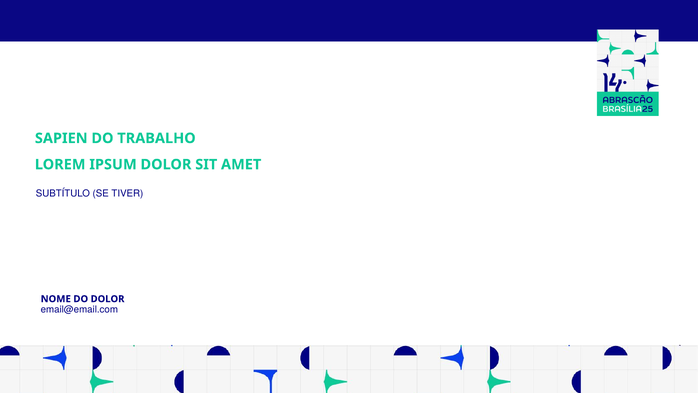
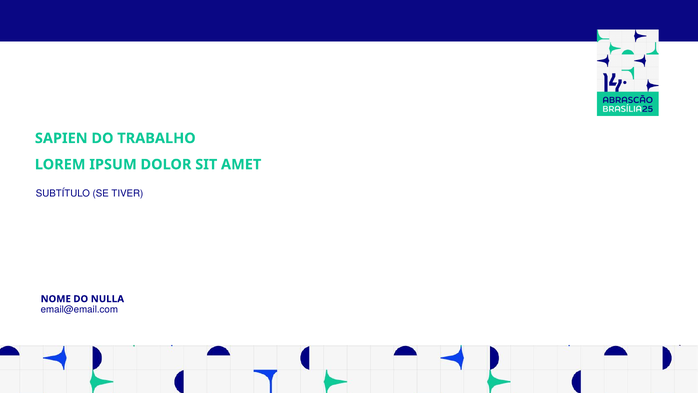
DO DOLOR: DOLOR -> NULLA
